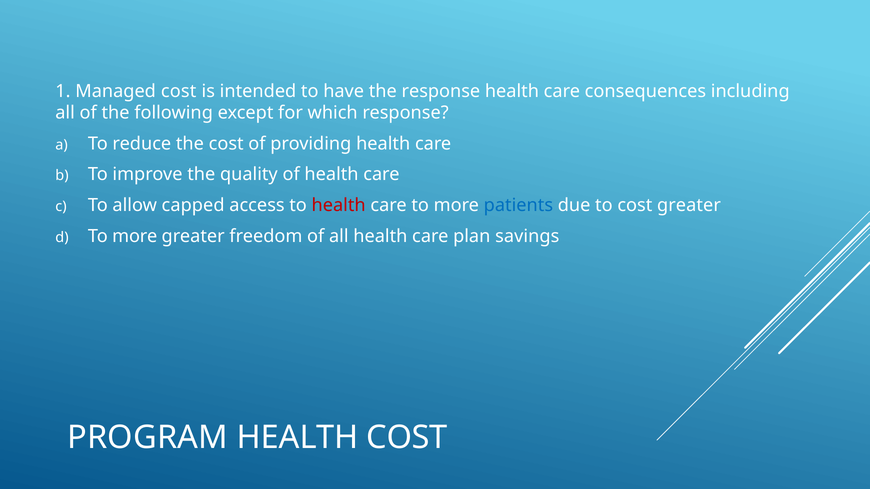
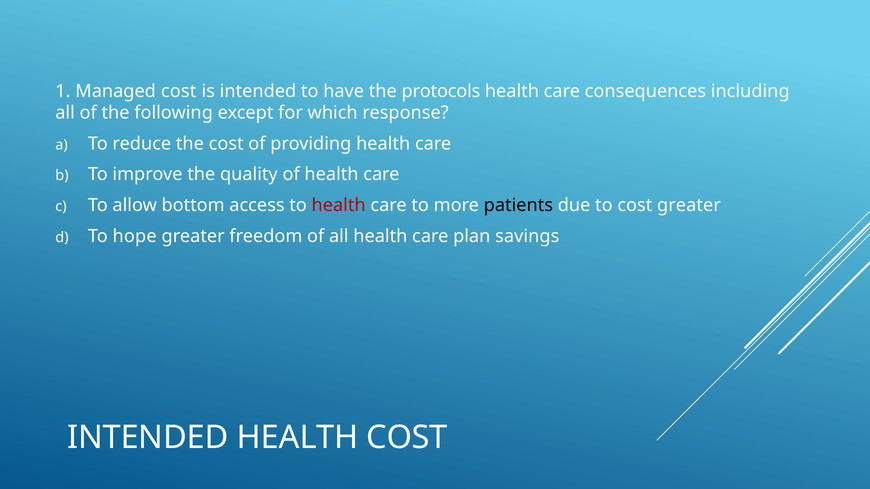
the response: response -> protocols
capped: capped -> bottom
patients colour: blue -> black
more at (135, 236): more -> hope
PROGRAM at (148, 438): PROGRAM -> INTENDED
